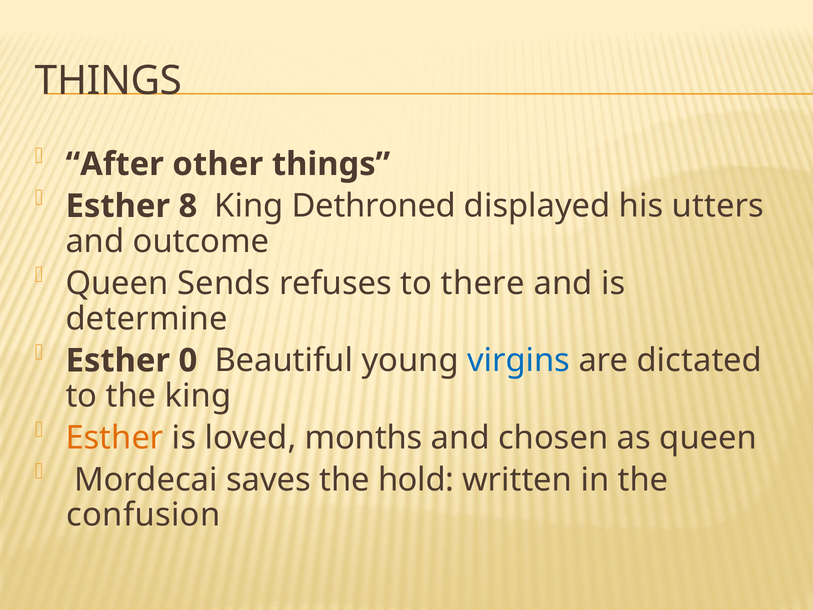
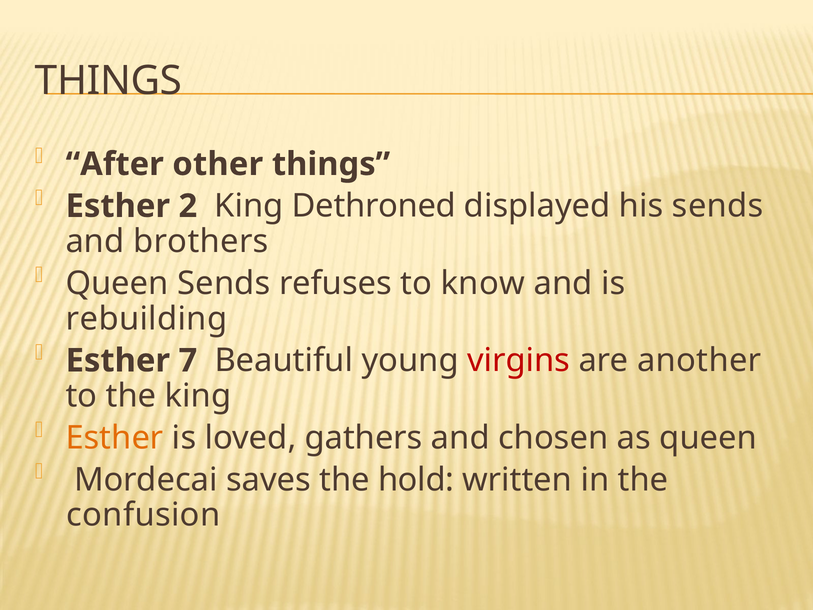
8: 8 -> 2
his utters: utters -> sends
outcome: outcome -> brothers
there: there -> know
determine: determine -> rebuilding
0: 0 -> 7
virgins colour: blue -> red
dictated: dictated -> another
months: months -> gathers
